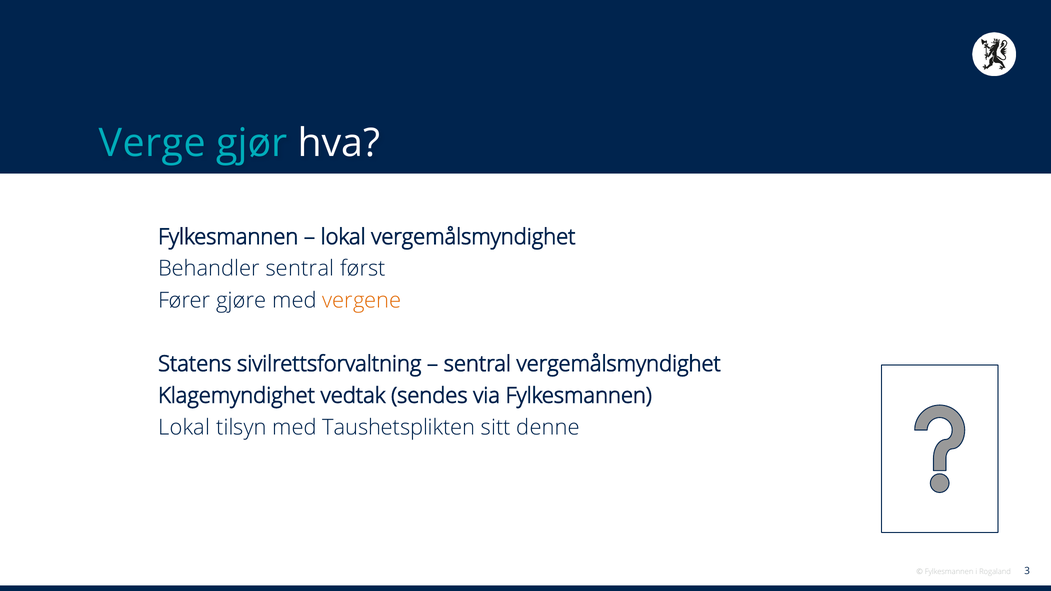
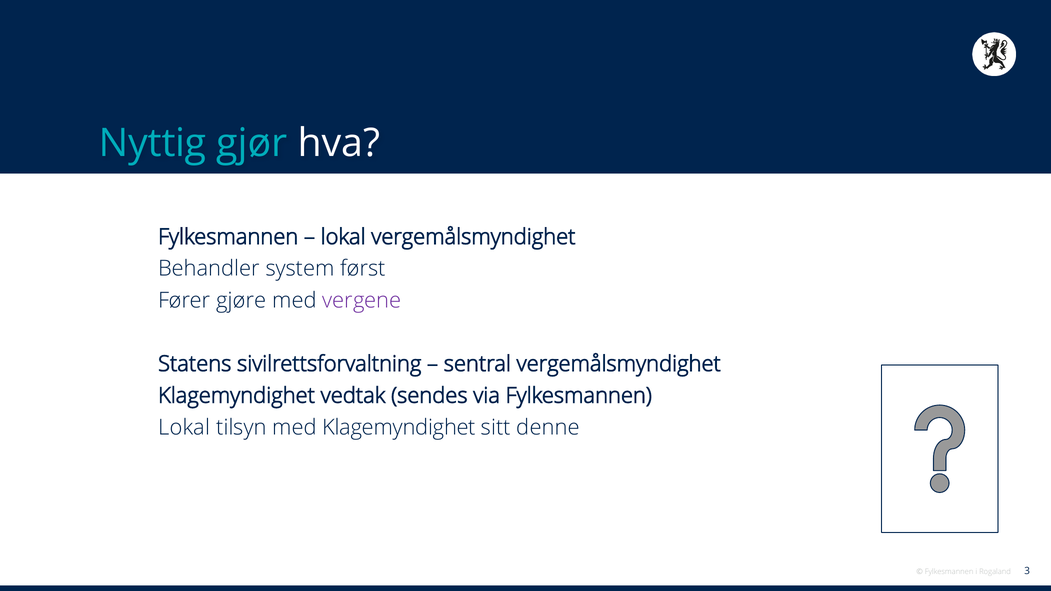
Verge: Verge -> Nyttig
Behandler sentral: sentral -> system
vergene colour: orange -> purple
med Taushetsplikten: Taushetsplikten -> Klagemyndighet
